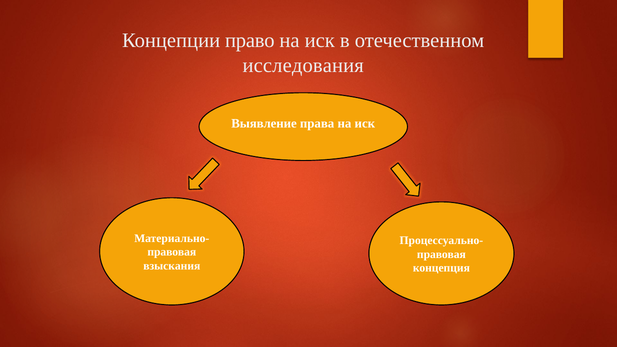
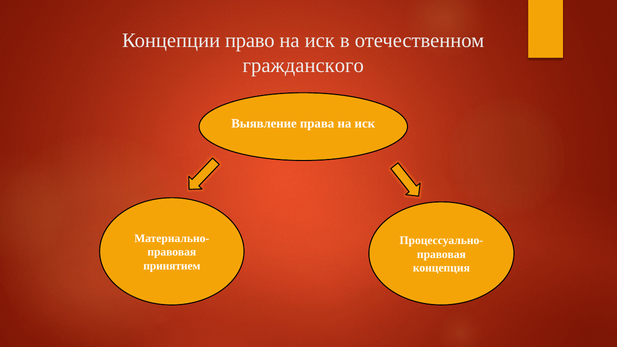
исследования: исследования -> гражданского
взыскания: взыскания -> принятием
